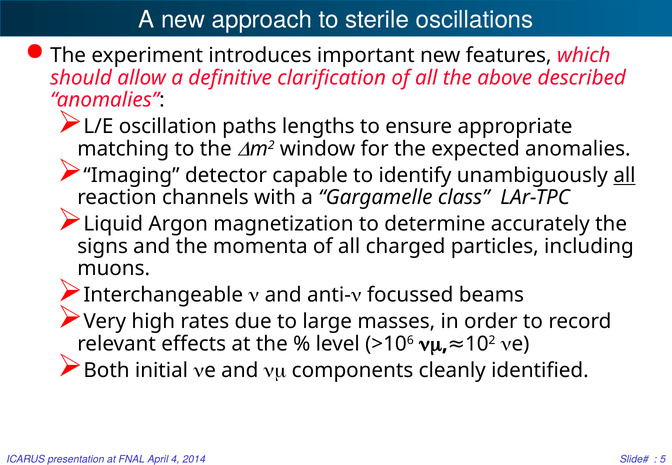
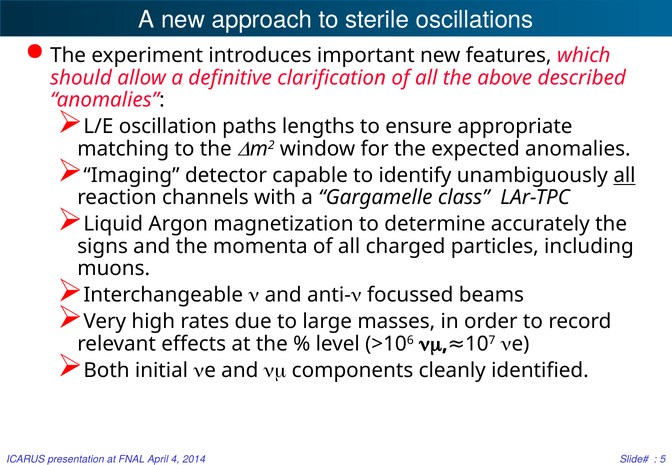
2: 2 -> 7
